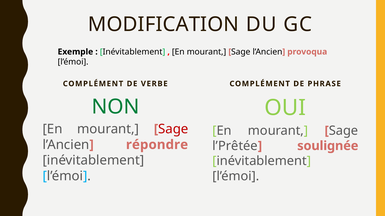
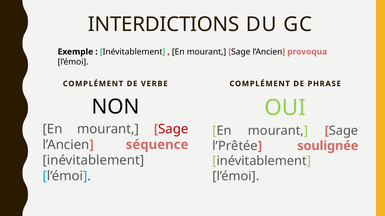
MODIFICATION: MODIFICATION -> INTERDICTIONS
NON colour: green -> black
répondre: répondre -> séquence
